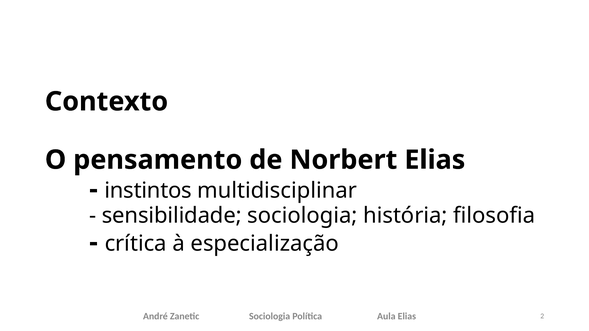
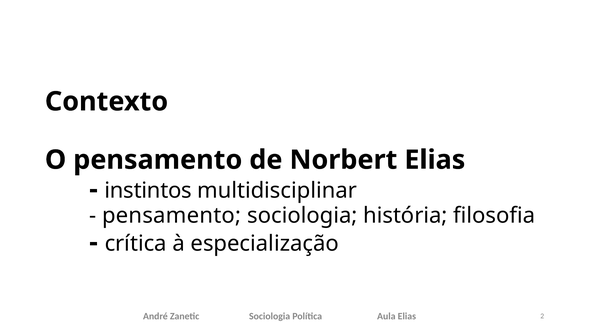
sensibilidade at (172, 216): sensibilidade -> pensamento
